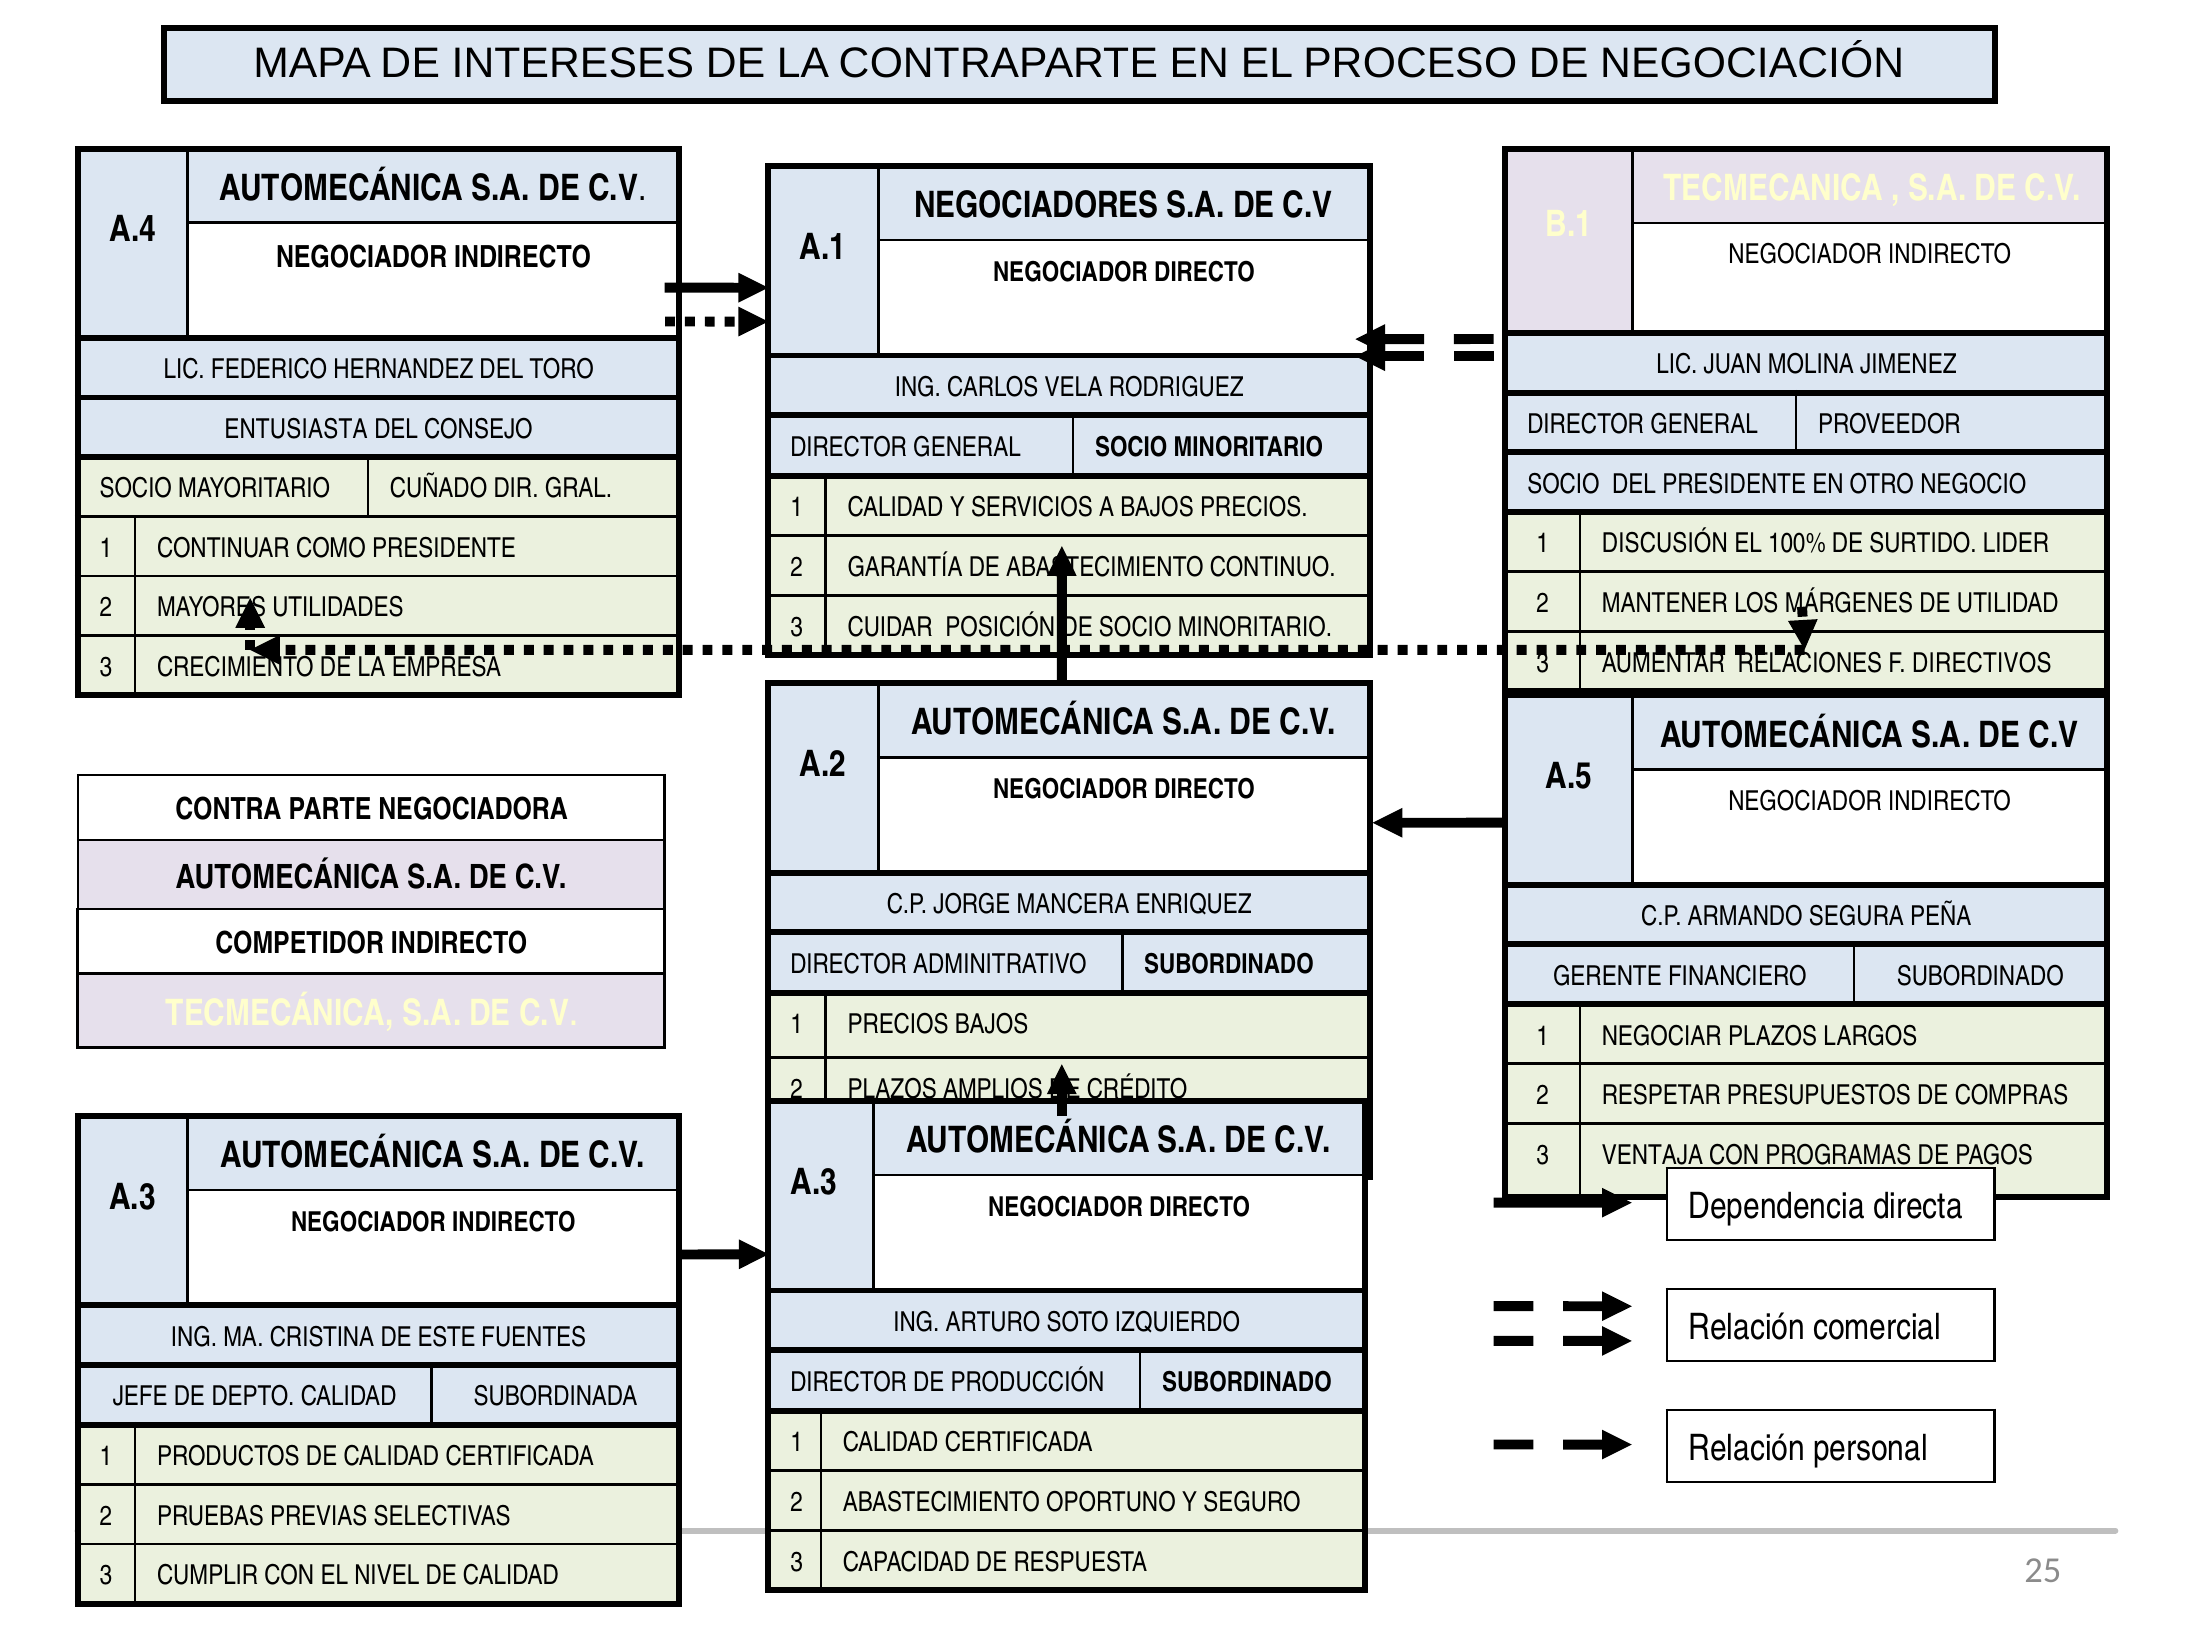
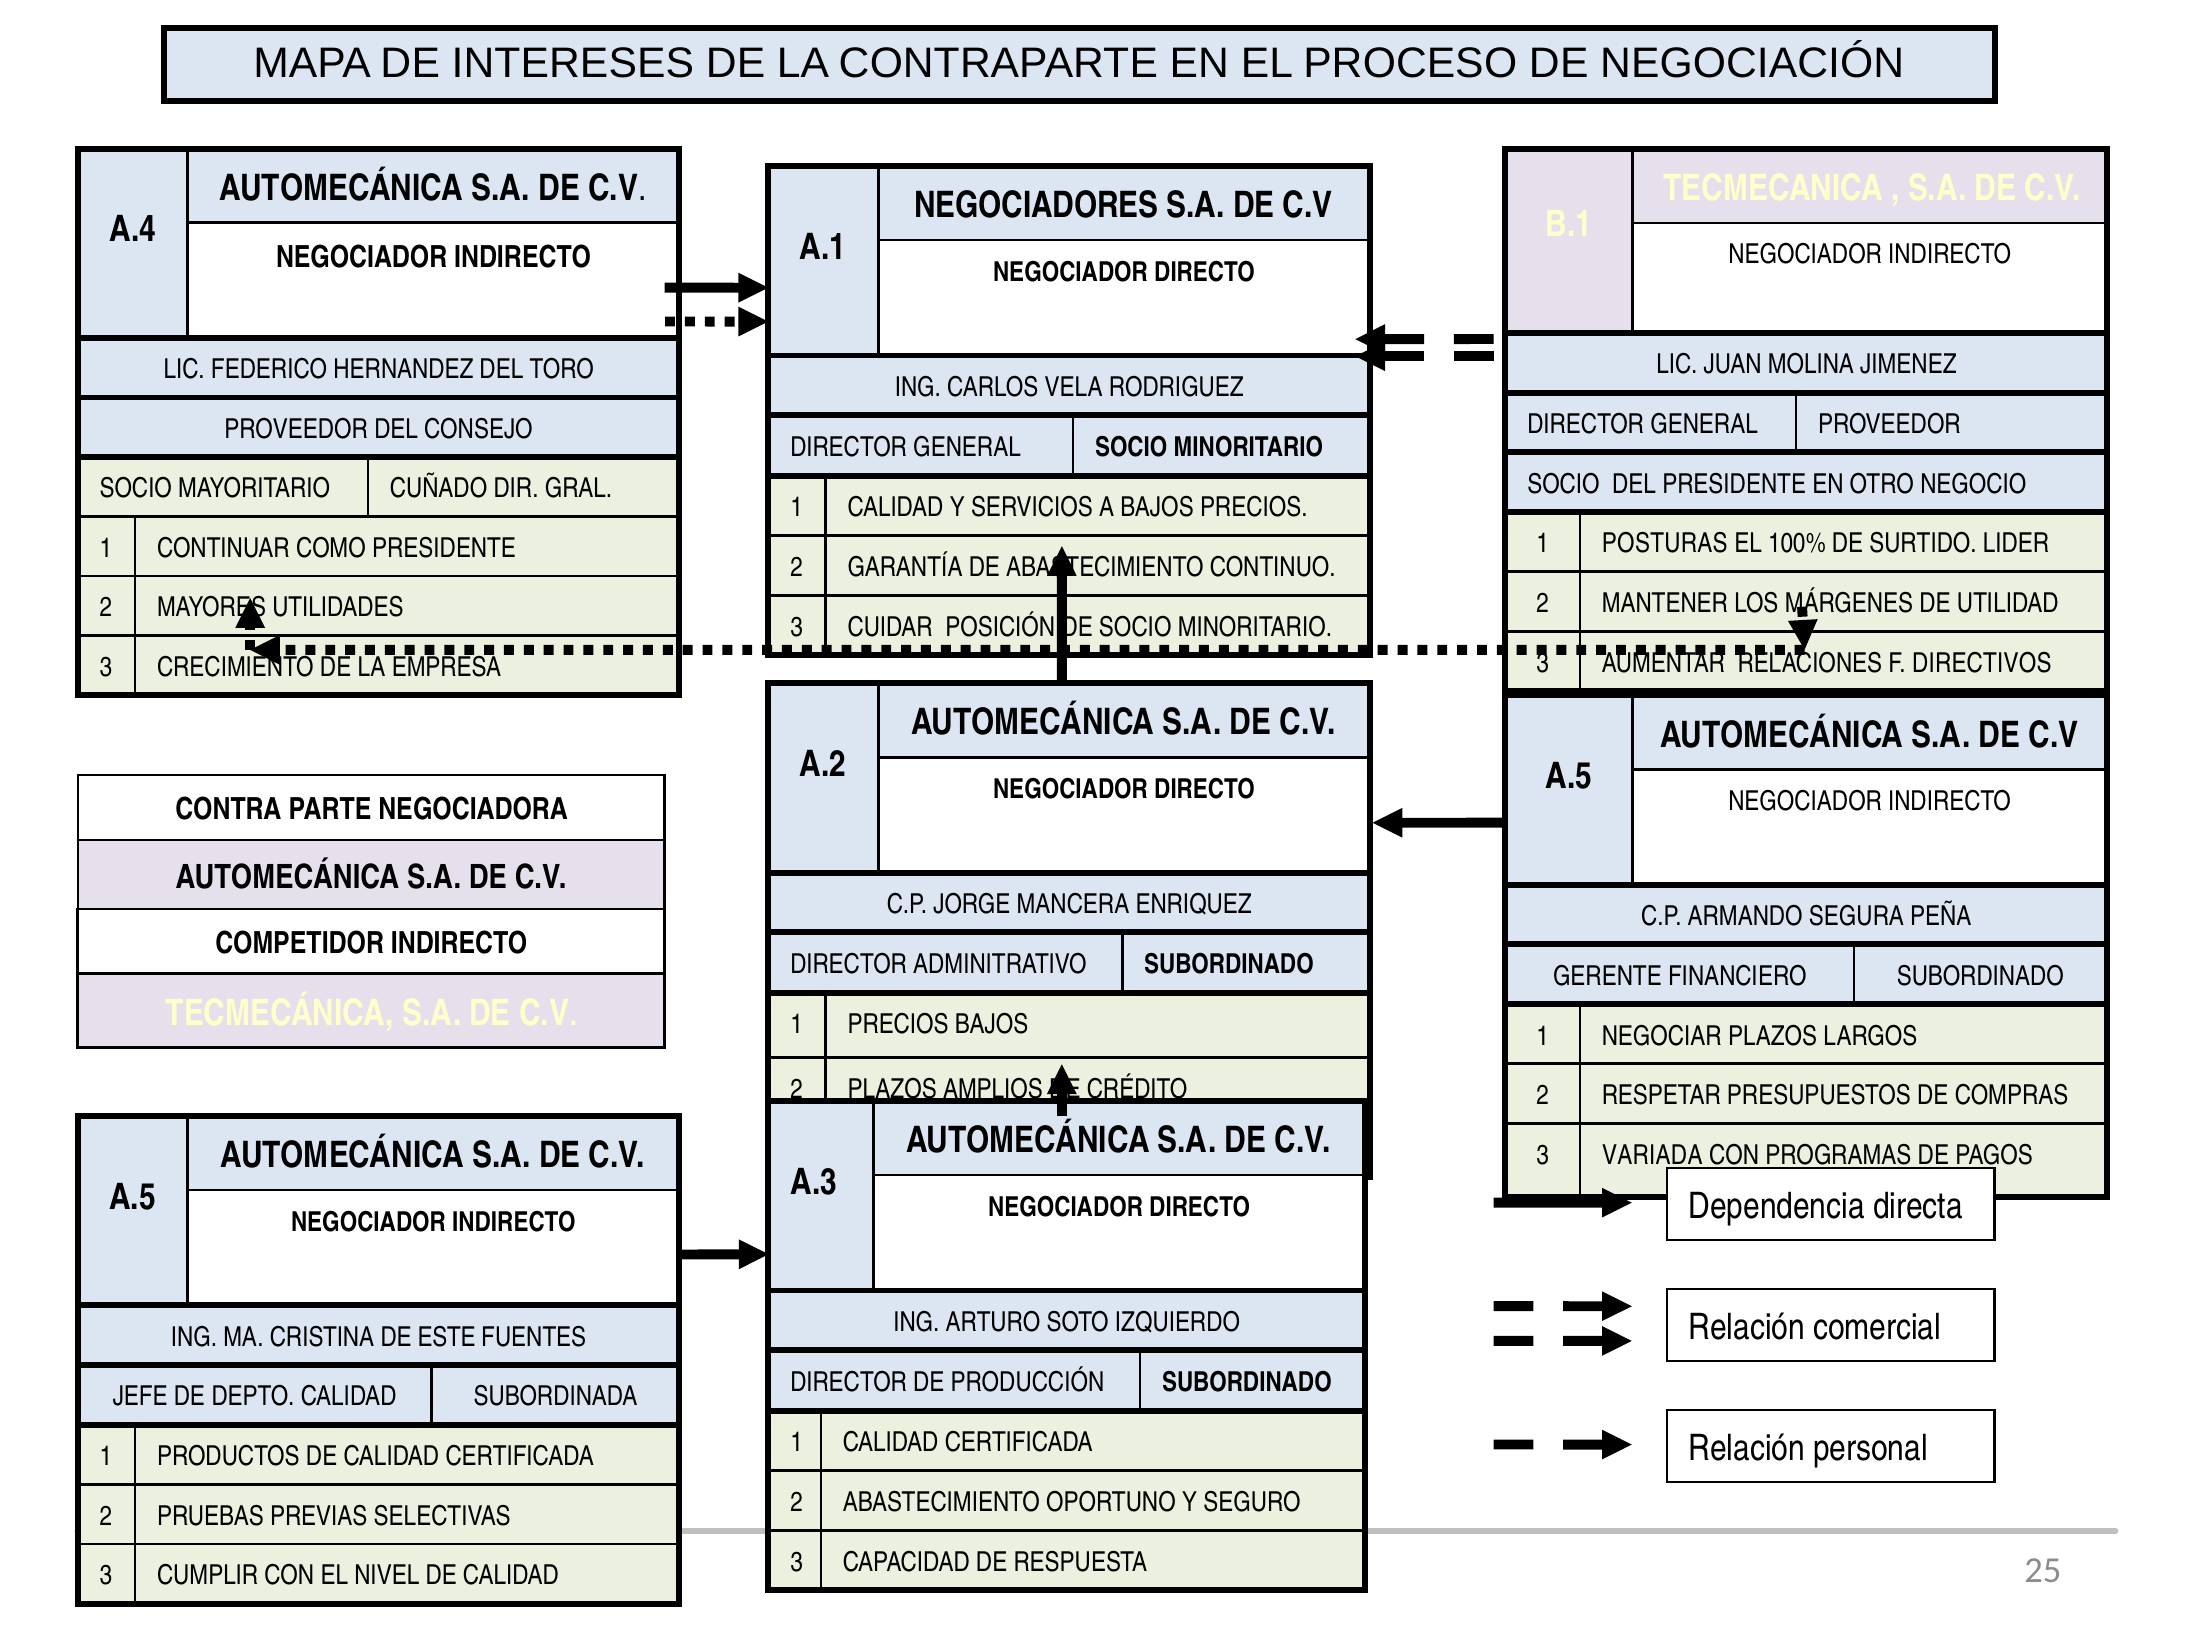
ENTUSIASTA at (296, 429): ENTUSIASTA -> PROVEEDOR
DISCUSIÓN: DISCUSIÓN -> POSTURAS
VENTAJA: VENTAJA -> VARIADA
A.3 at (133, 1197): A.3 -> A.5
